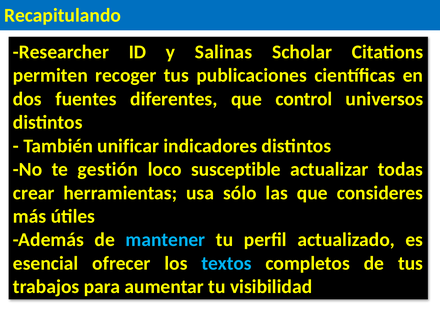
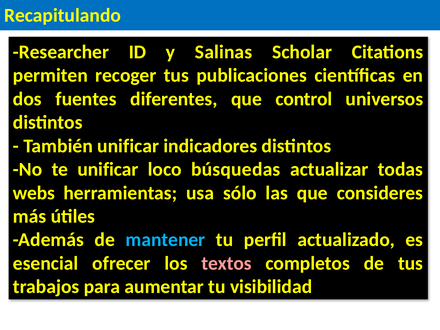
te gestión: gestión -> unificar
susceptible: susceptible -> búsquedas
crear: crear -> webs
textos colour: light blue -> pink
